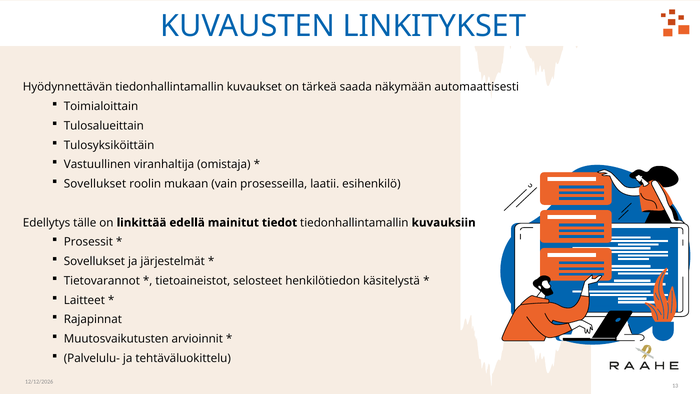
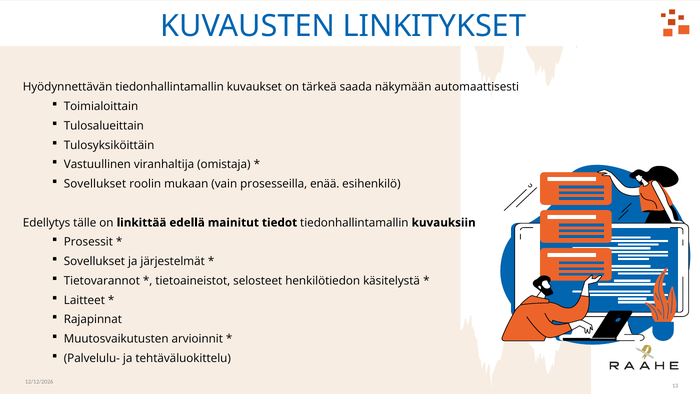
laatii: laatii -> enää
